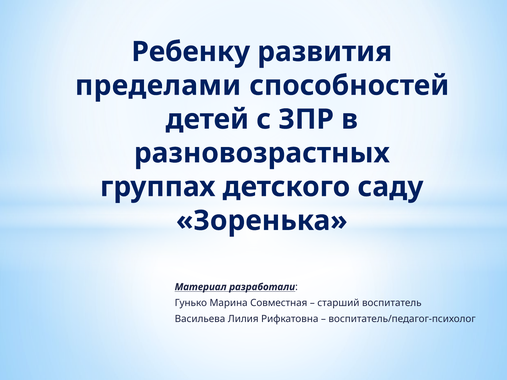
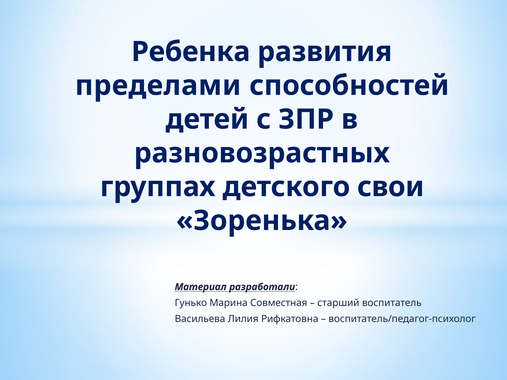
Ребенку: Ребенку -> Ребенка
саду: саду -> свои
